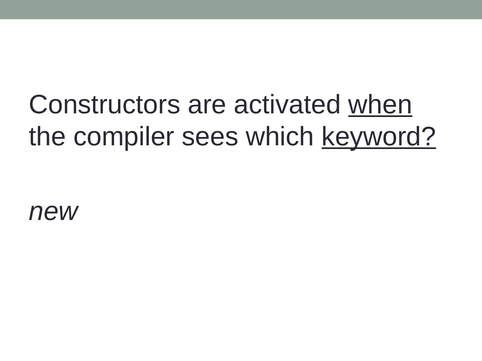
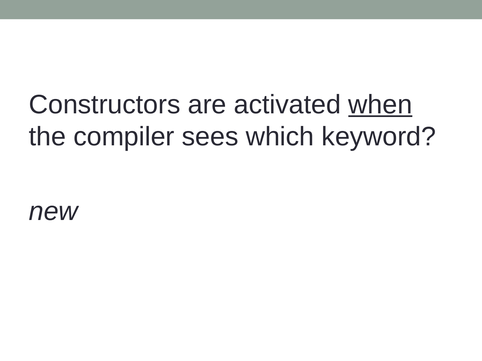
keyword underline: present -> none
